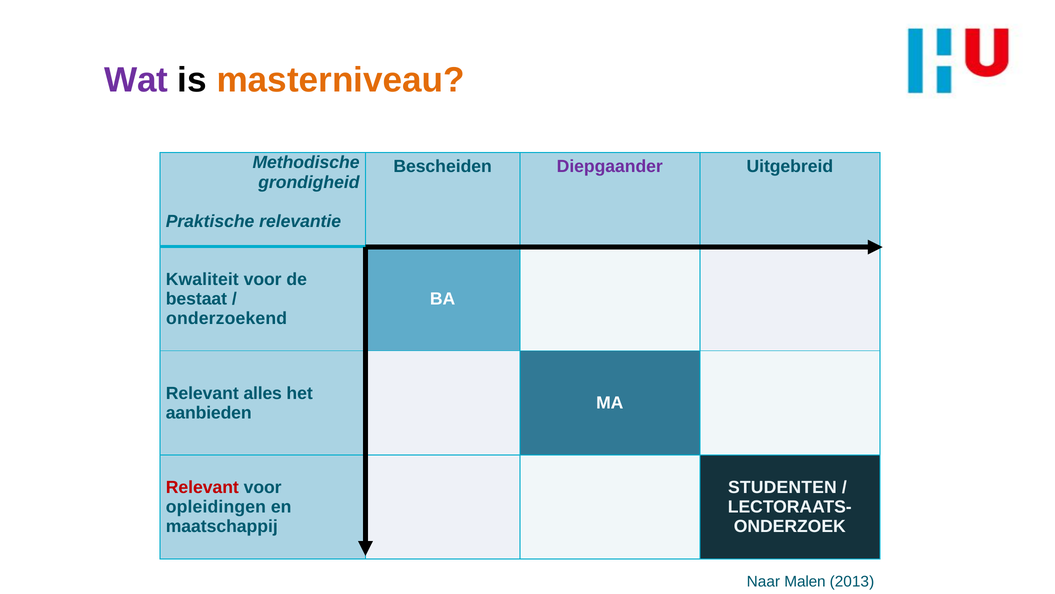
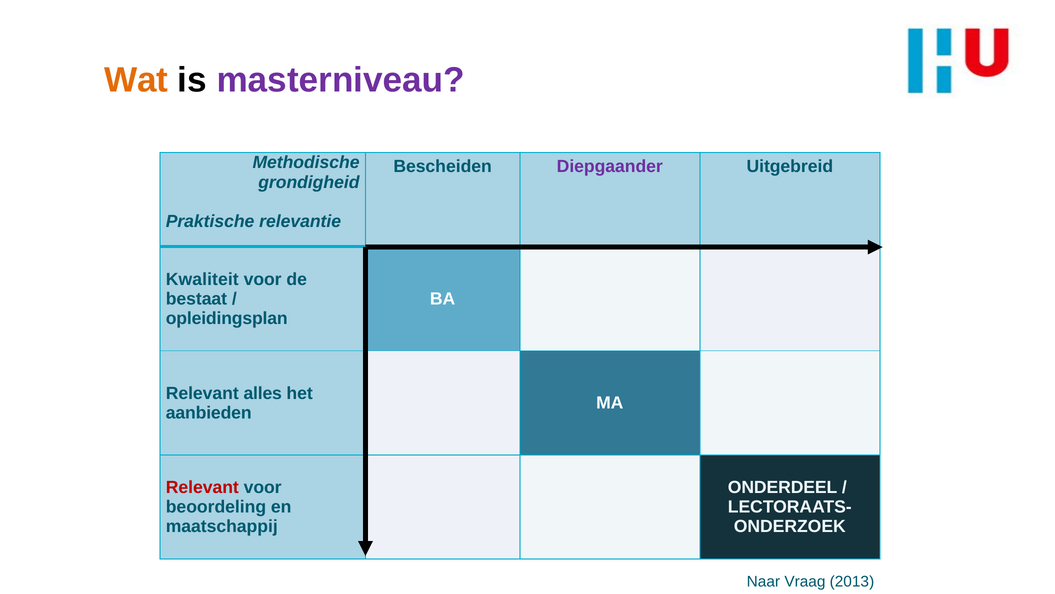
Wat colour: purple -> orange
masterniveau colour: orange -> purple
onderzoekend: onderzoekend -> opleidingsplan
STUDENTEN: STUDENTEN -> ONDERDEEL
opleidingen: opleidingen -> beoordeling
Malen: Malen -> Vraag
